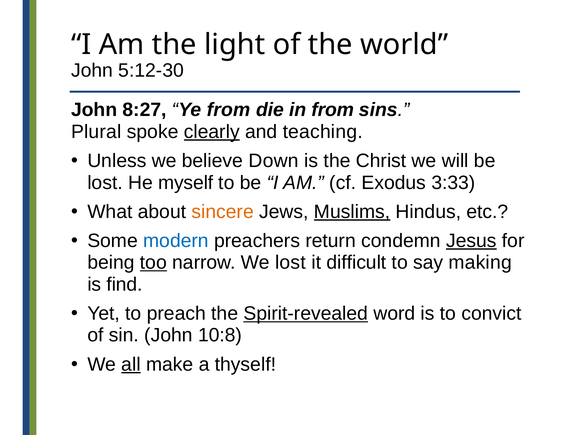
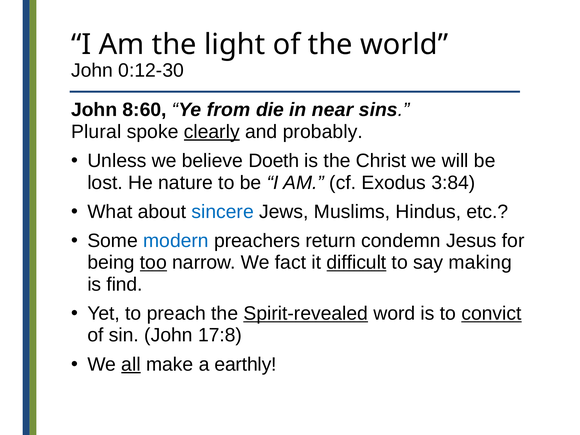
5:12-30: 5:12-30 -> 0:12-30
8:27: 8:27 -> 8:60
in from: from -> near
teaching: teaching -> probably
Down: Down -> Doeth
myself: myself -> nature
3:33: 3:33 -> 3:84
sincere colour: orange -> blue
Muslims underline: present -> none
Jesus underline: present -> none
We lost: lost -> fact
difficult underline: none -> present
convict underline: none -> present
10:8: 10:8 -> 17:8
thyself: thyself -> earthly
